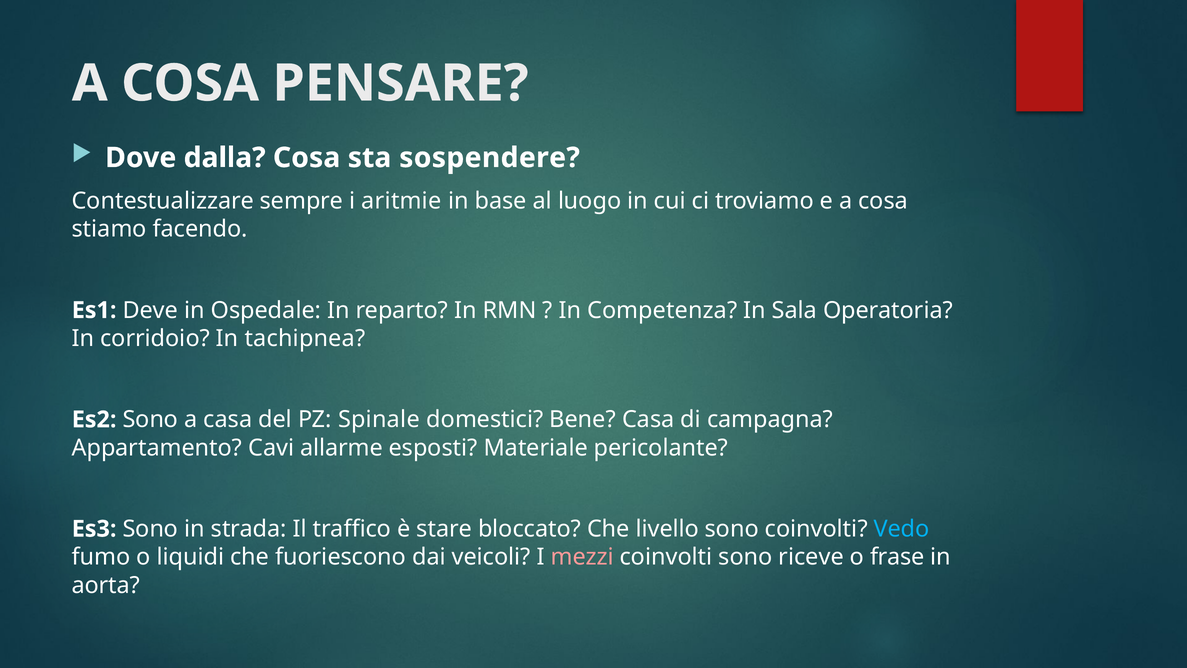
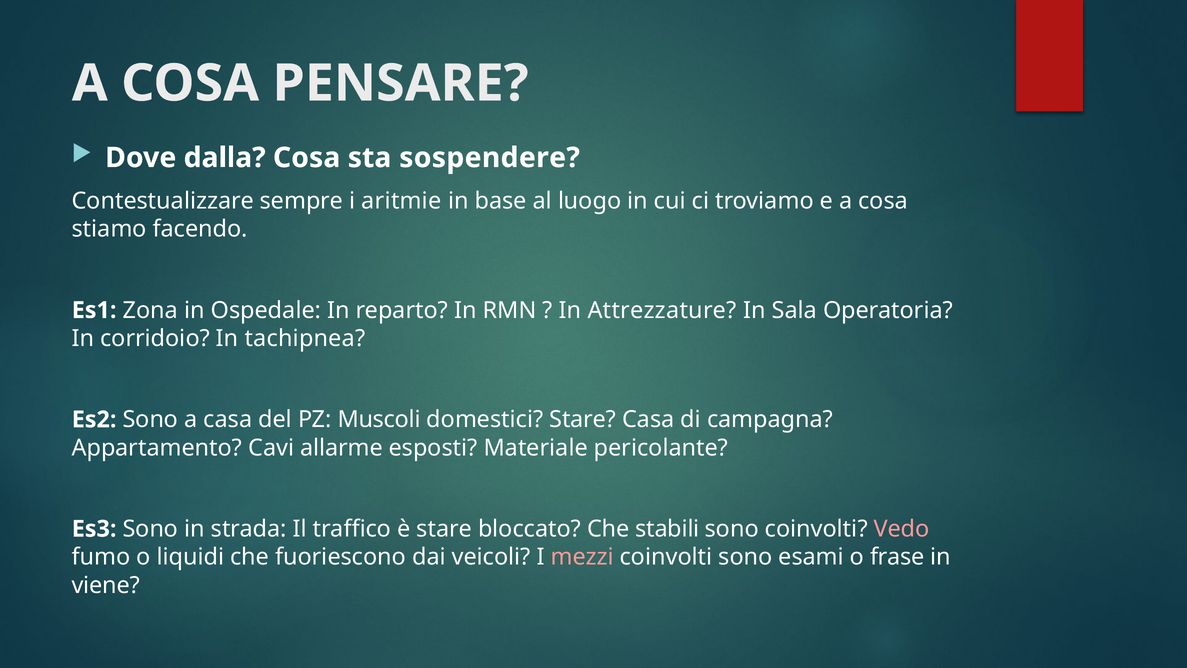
Deve: Deve -> Zona
Competenza: Competenza -> Attrezzature
Spinale: Spinale -> Muscoli
domestici Bene: Bene -> Stare
livello: livello -> stabili
Vedo colour: light blue -> pink
riceve: riceve -> esami
aorta: aorta -> viene
